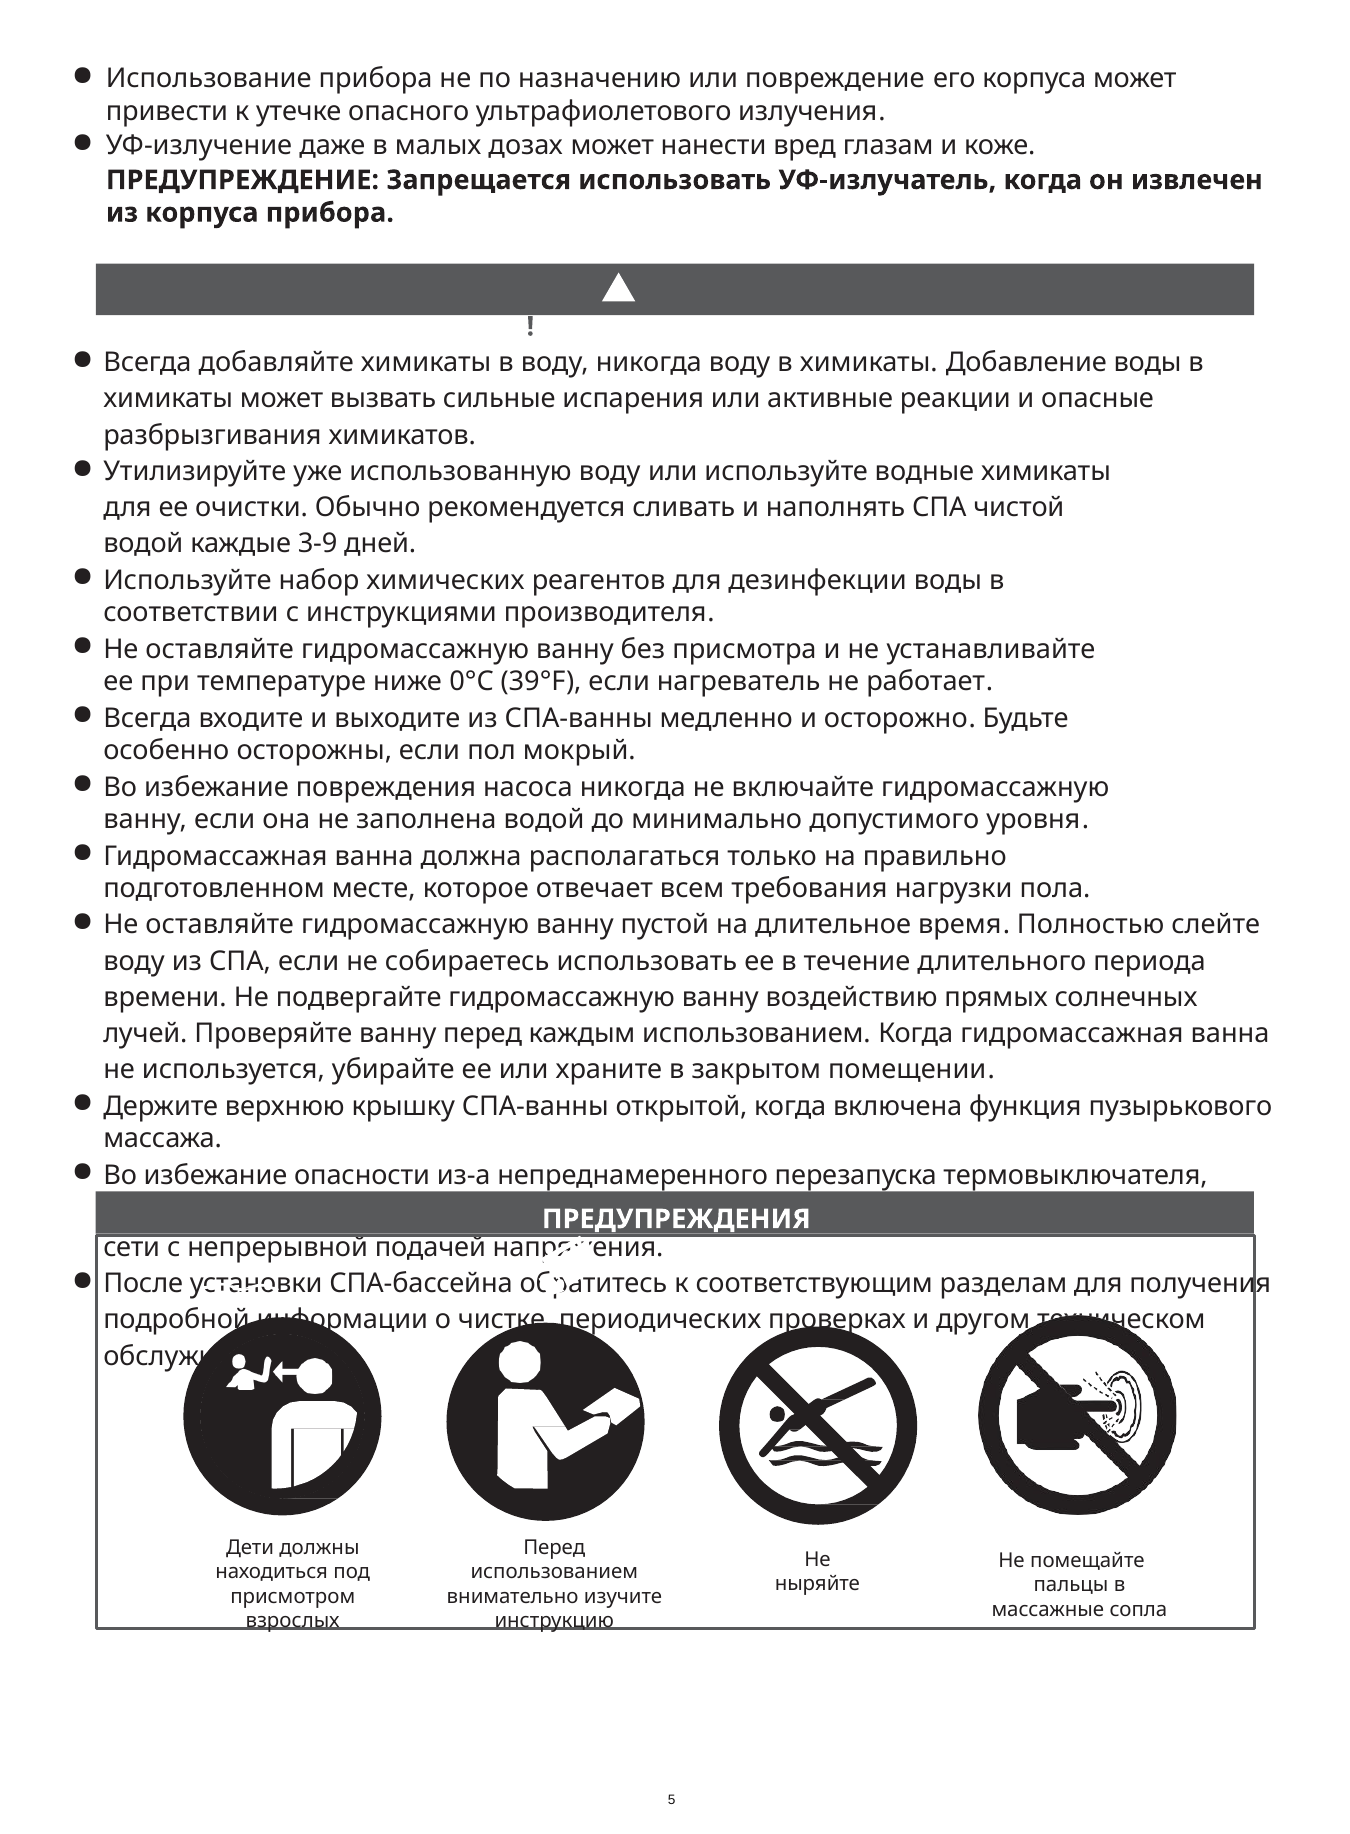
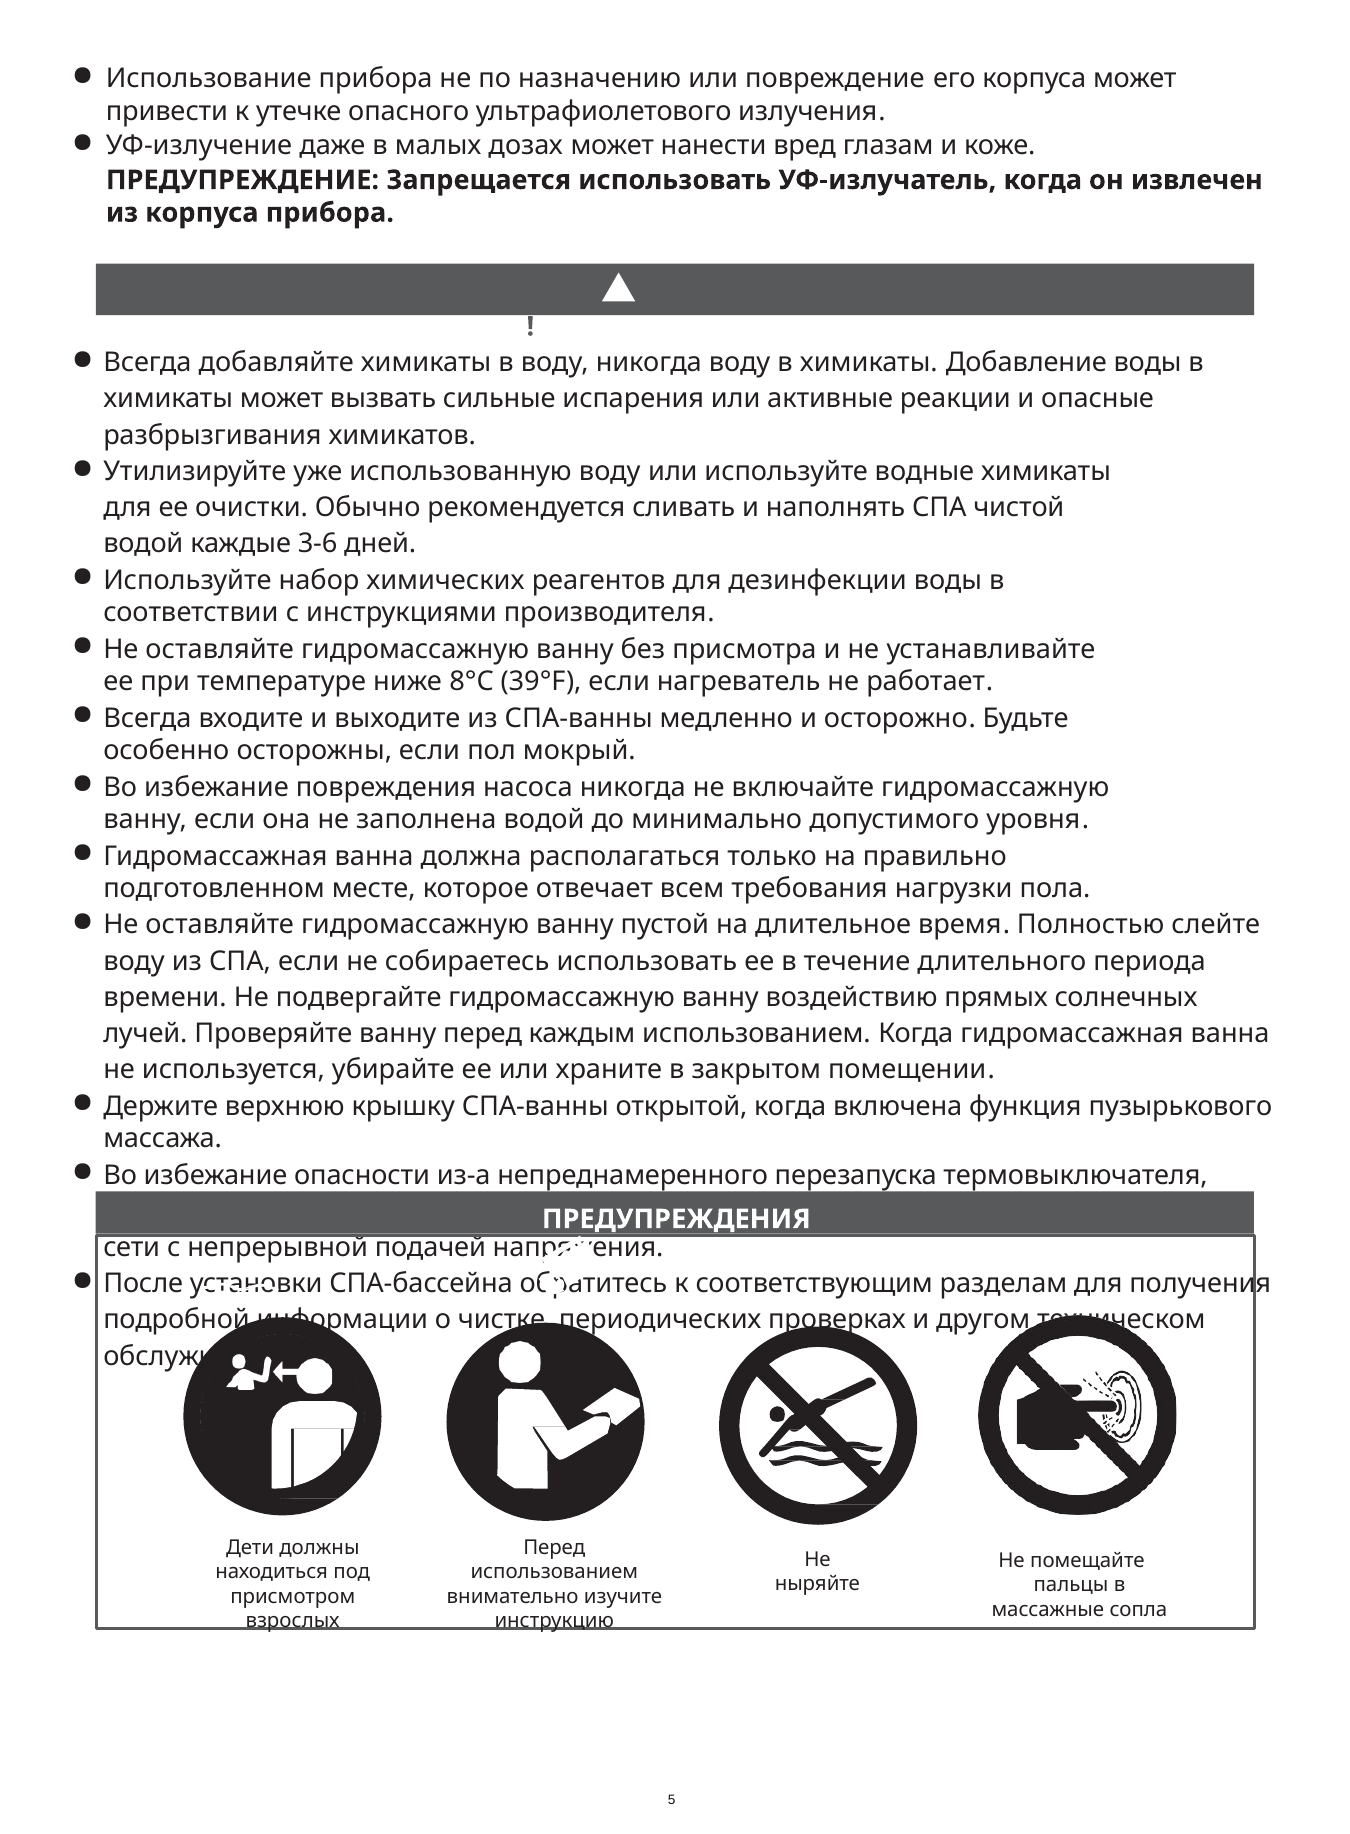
3-9: 3-9 -> 3-6
0°C: 0°C -> 8°C
